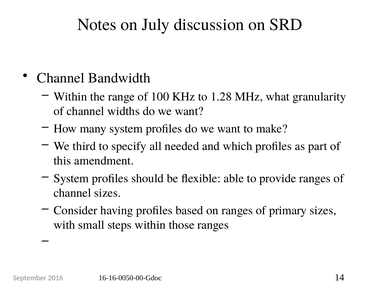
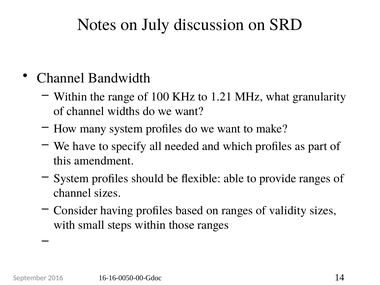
1.28: 1.28 -> 1.21
third: third -> have
primary: primary -> validity
